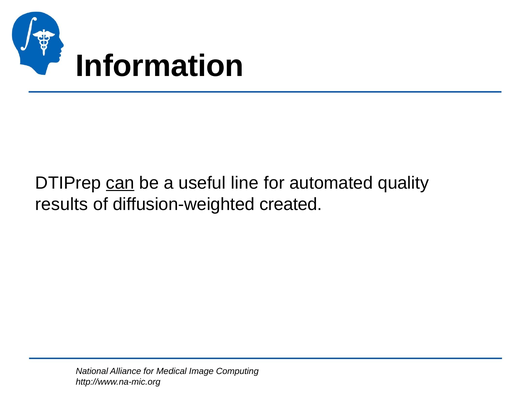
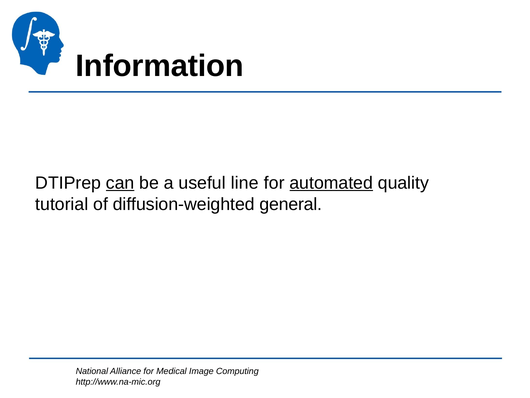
automated underline: none -> present
results: results -> tutorial
created: created -> general
